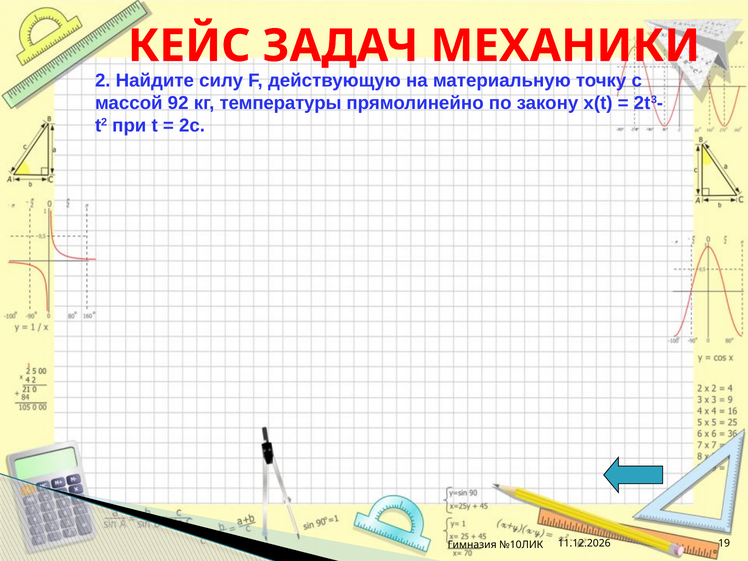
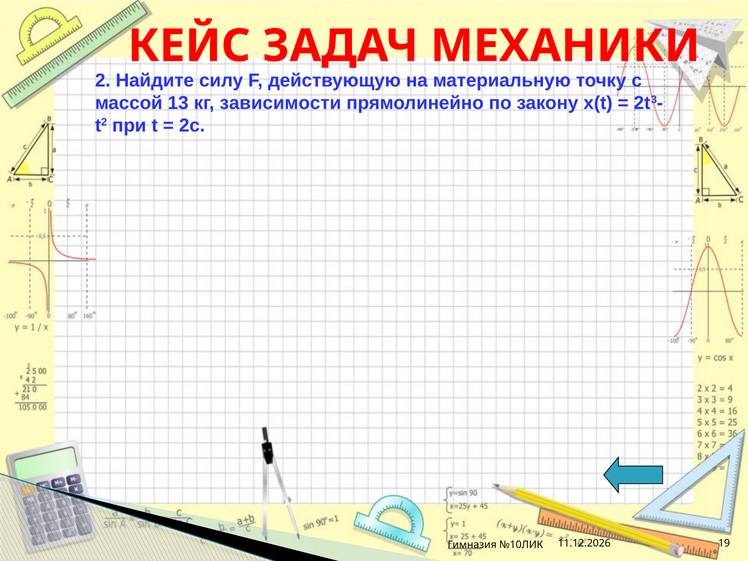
92: 92 -> 13
температуры: температуры -> зависимости
